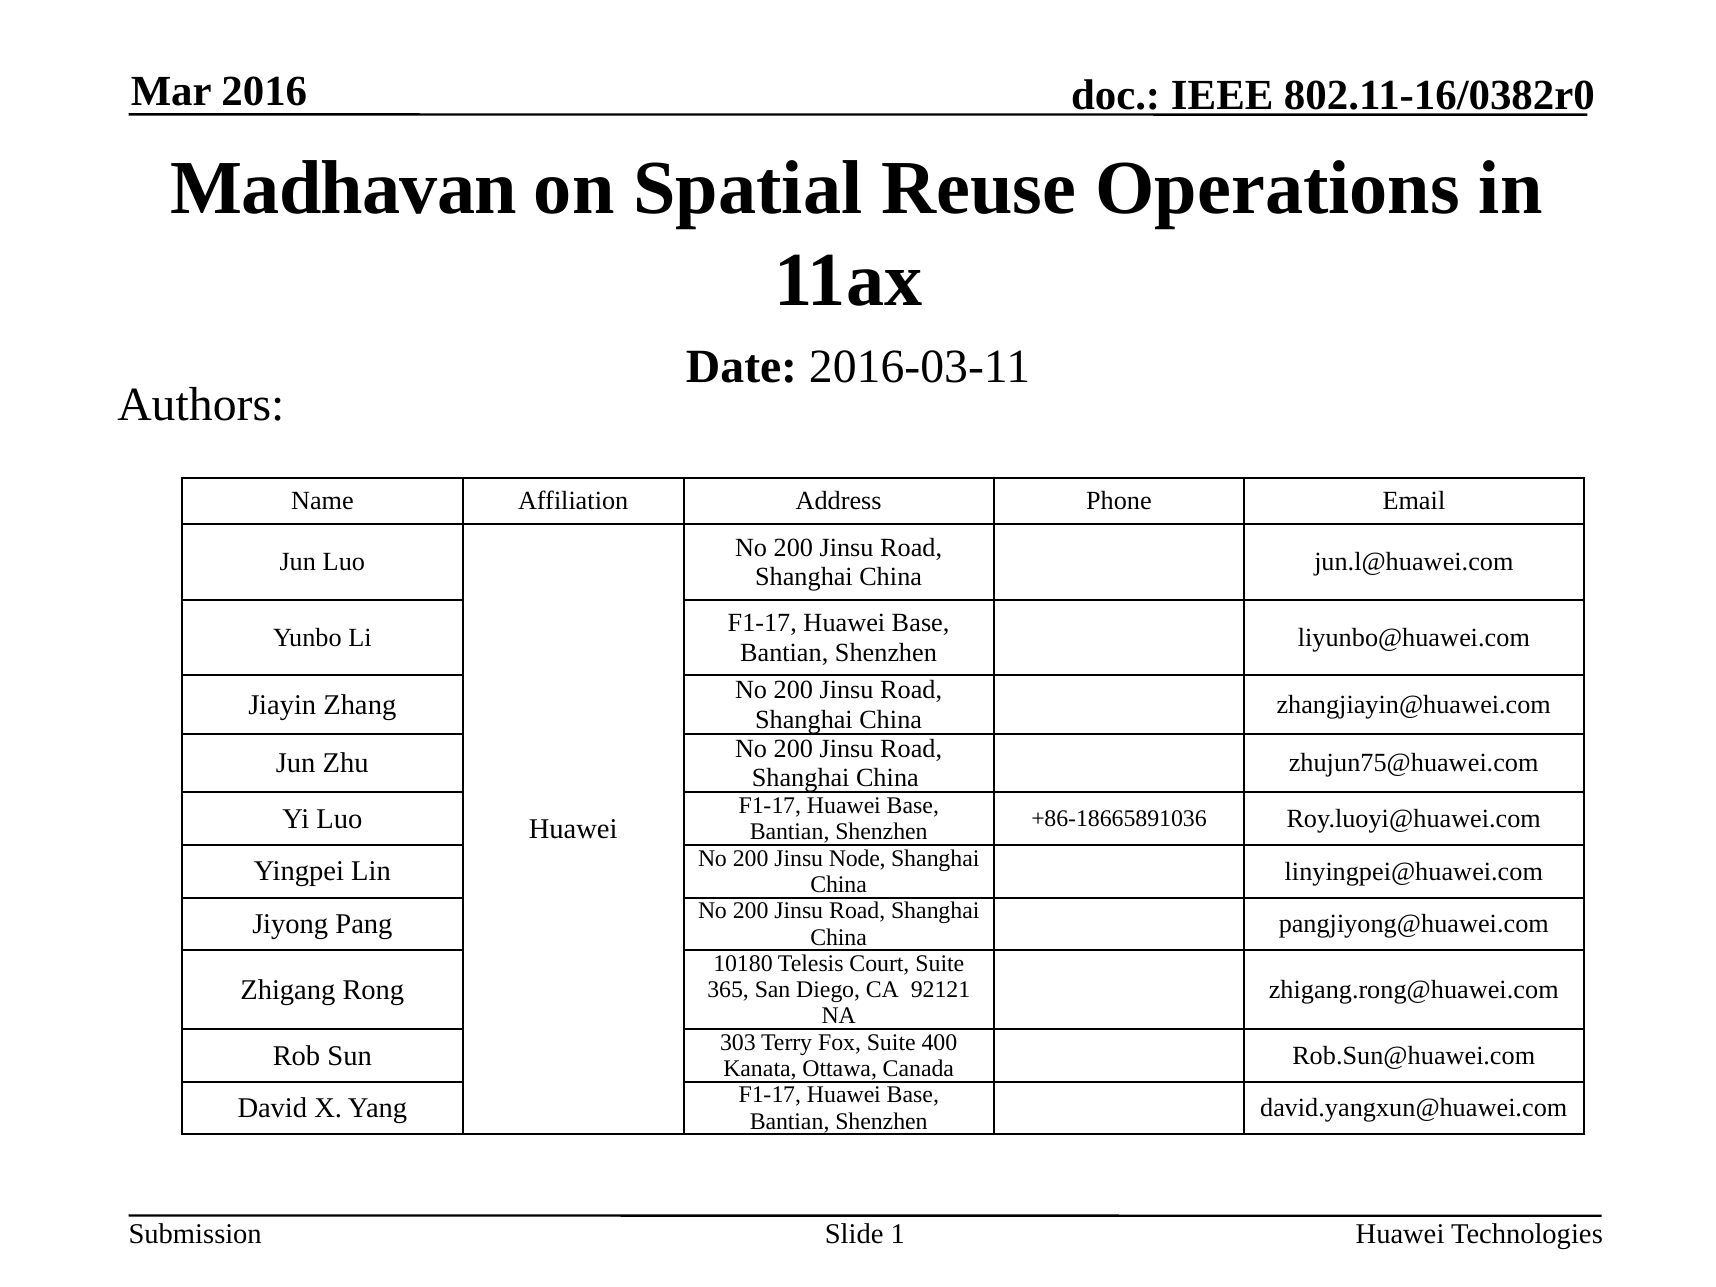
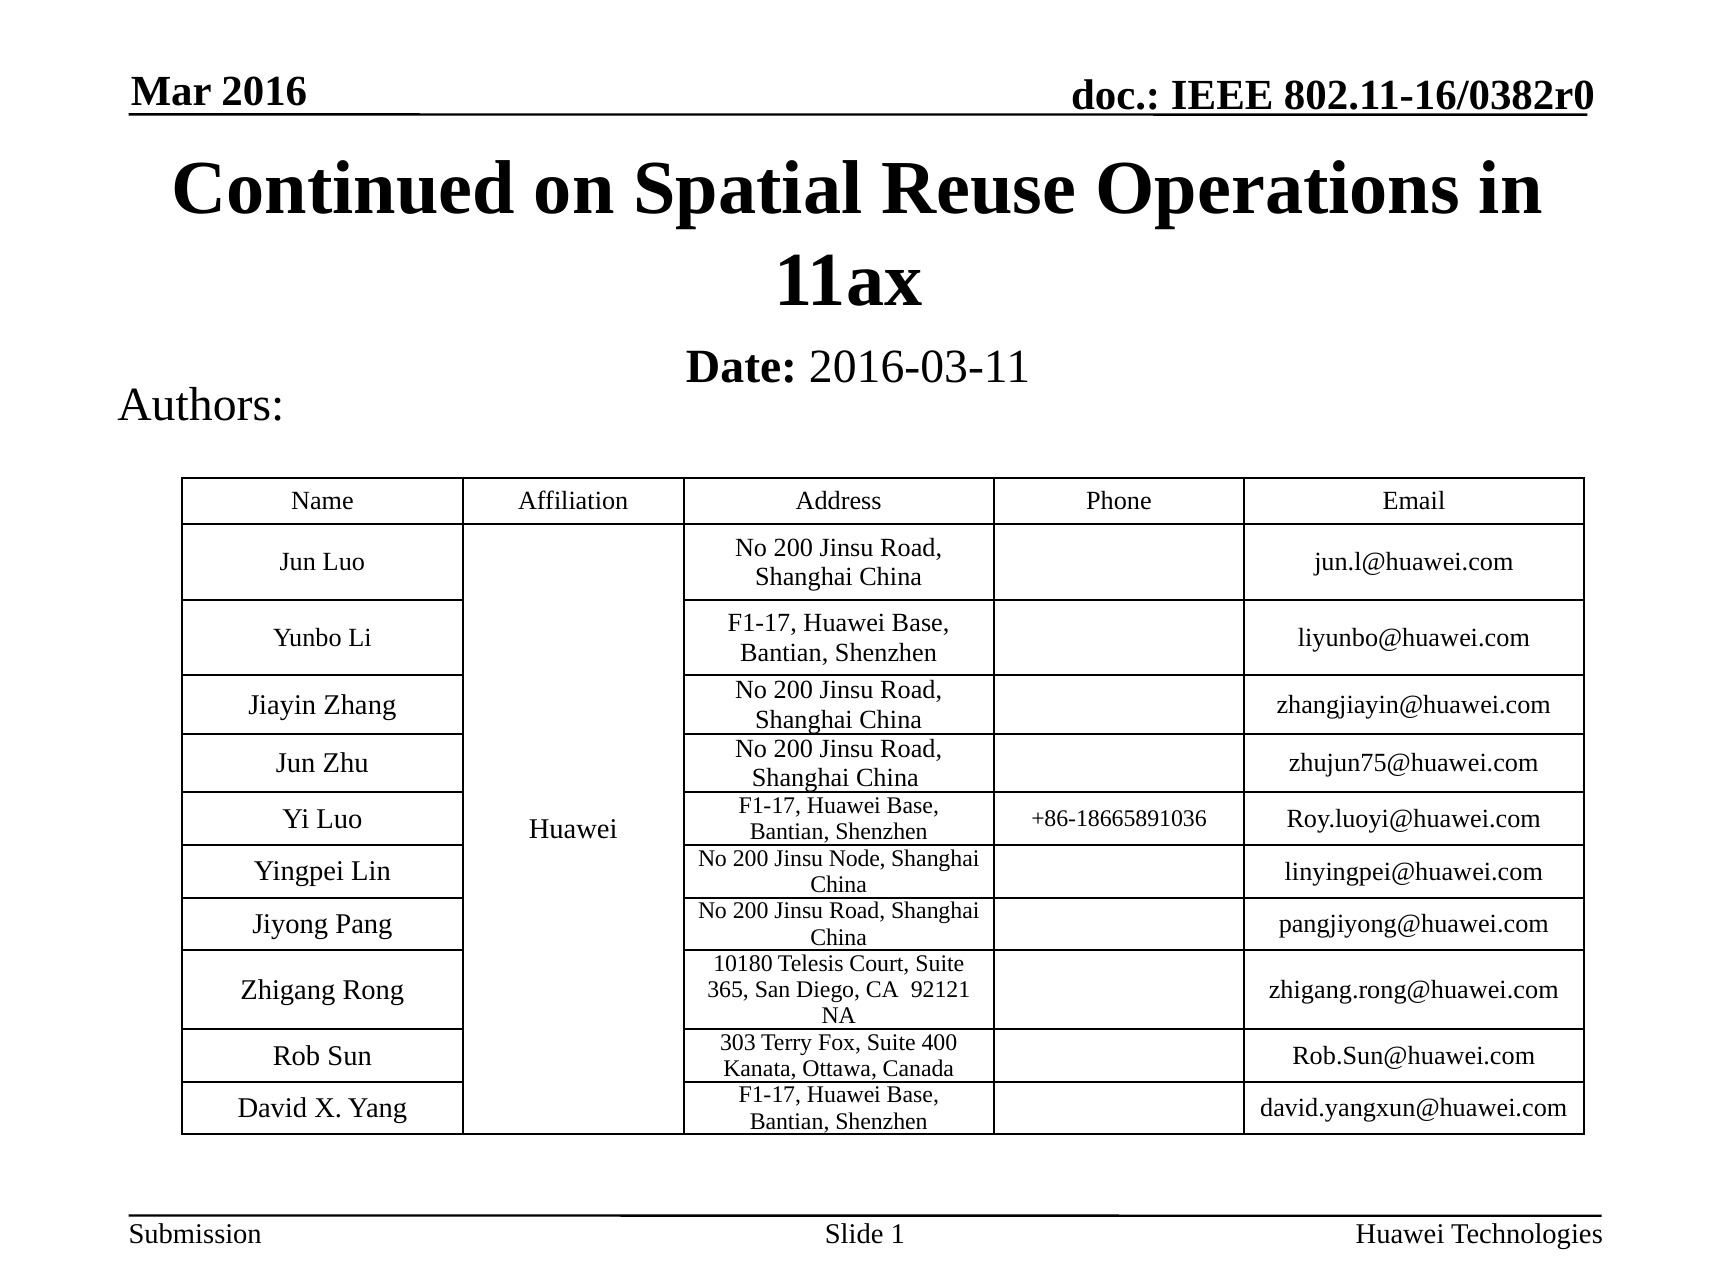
Madhavan: Madhavan -> Continued
